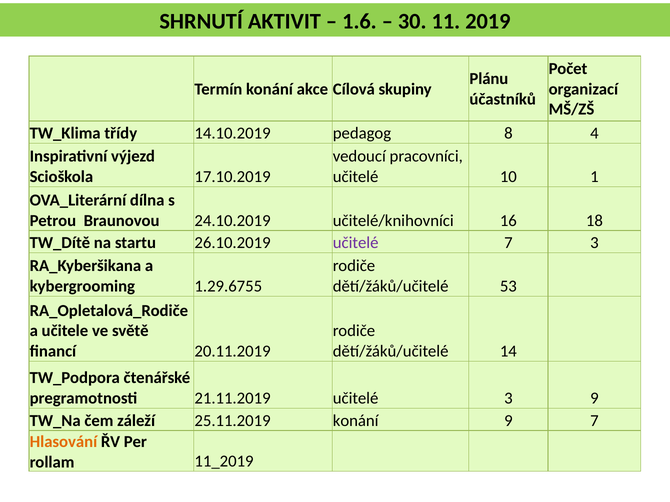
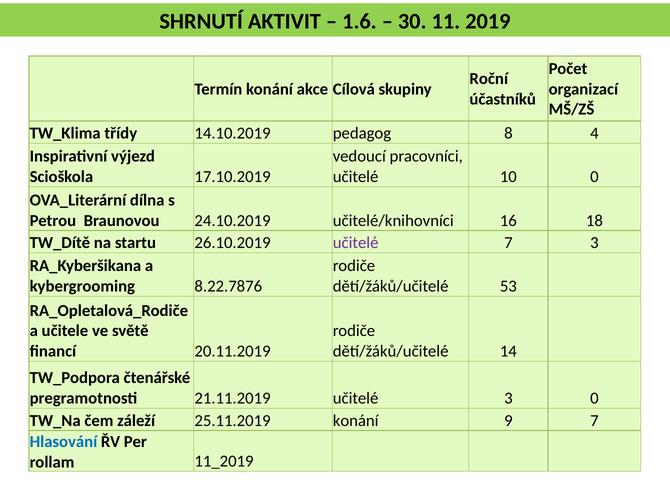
Plánu: Plánu -> Roční
10 1: 1 -> 0
1.29.6755: 1.29.6755 -> 8.22.7876
3 9: 9 -> 0
Hlasování colour: orange -> blue
